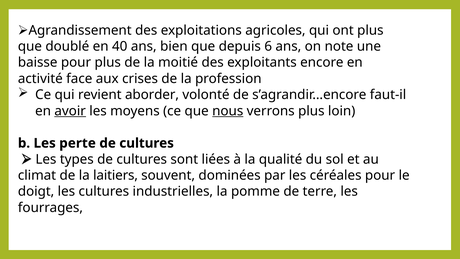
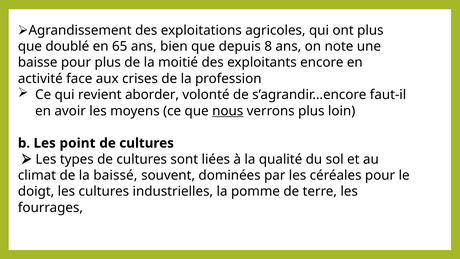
40: 40 -> 65
6: 6 -> 8
avoir underline: present -> none
perte: perte -> point
laitiers: laitiers -> baissé
